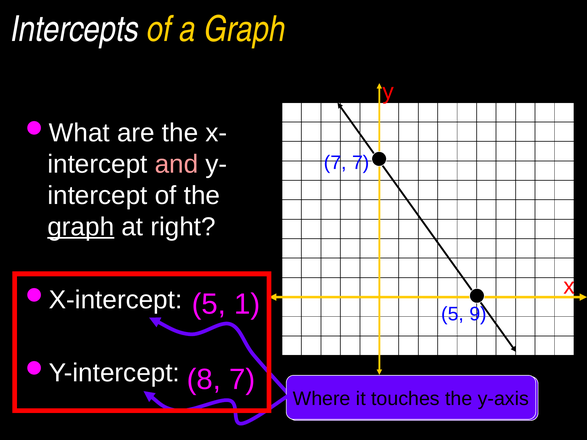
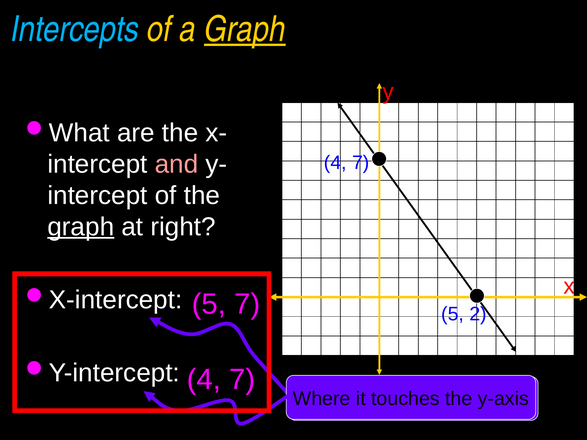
Intercepts colour: white -> light blue
Graph at (245, 29) underline: none -> present
7 at (335, 163): 7 -> 4
5 1: 1 -> 7
9: 9 -> 2
8 at (204, 380): 8 -> 4
